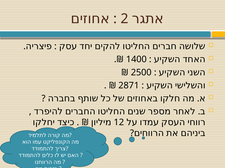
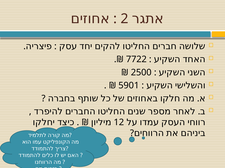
1400: 1400 -> 7722
2871: 2871 -> 5901
